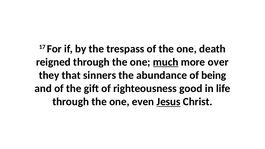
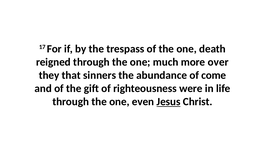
much underline: present -> none
being: being -> come
good: good -> were
